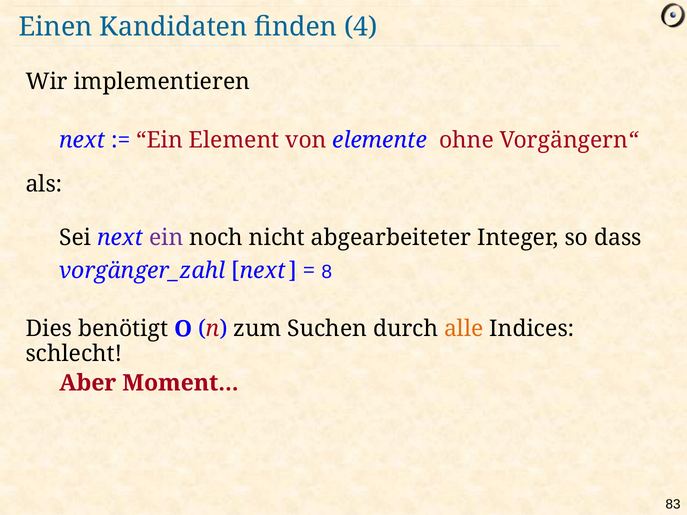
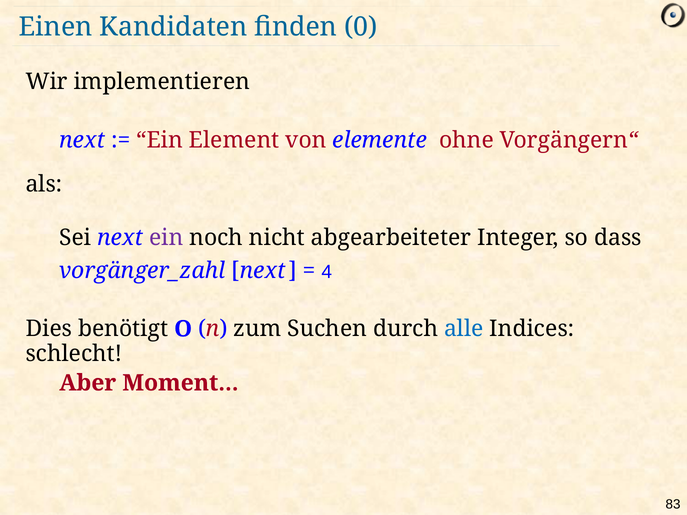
4: 4 -> 0
8: 8 -> 4
alle colour: orange -> blue
